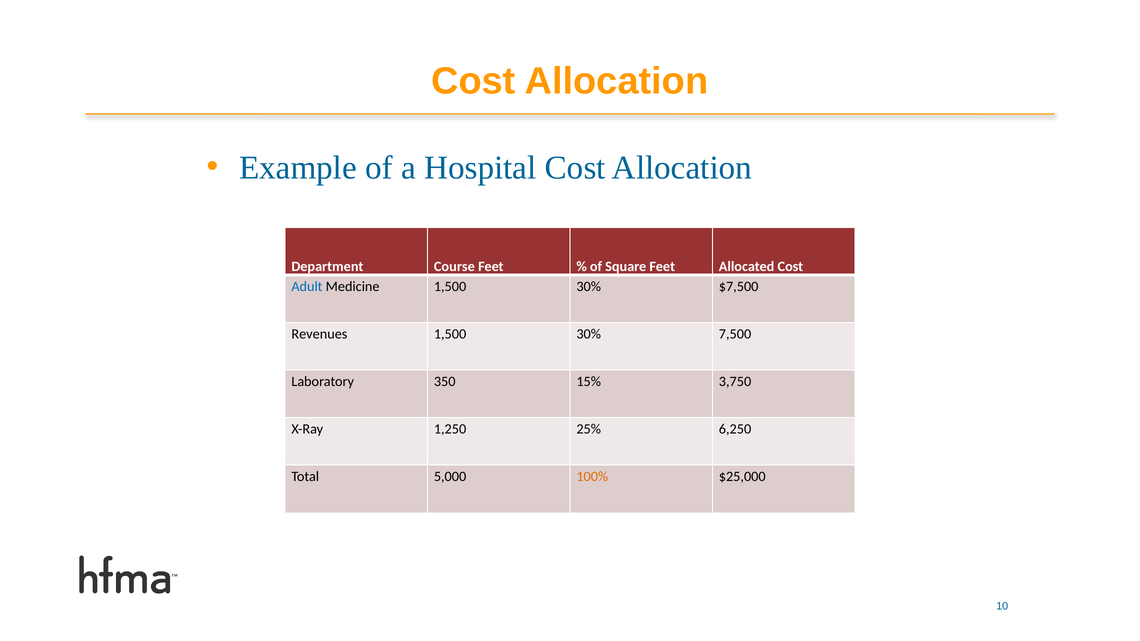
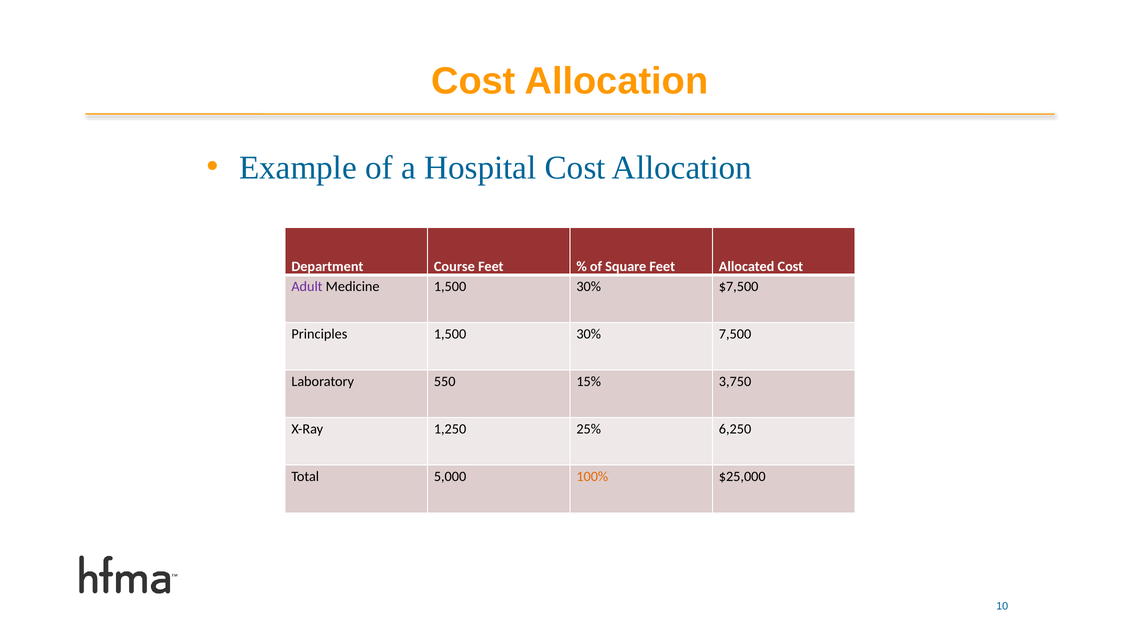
Adult colour: blue -> purple
Revenues: Revenues -> Principles
350: 350 -> 550
